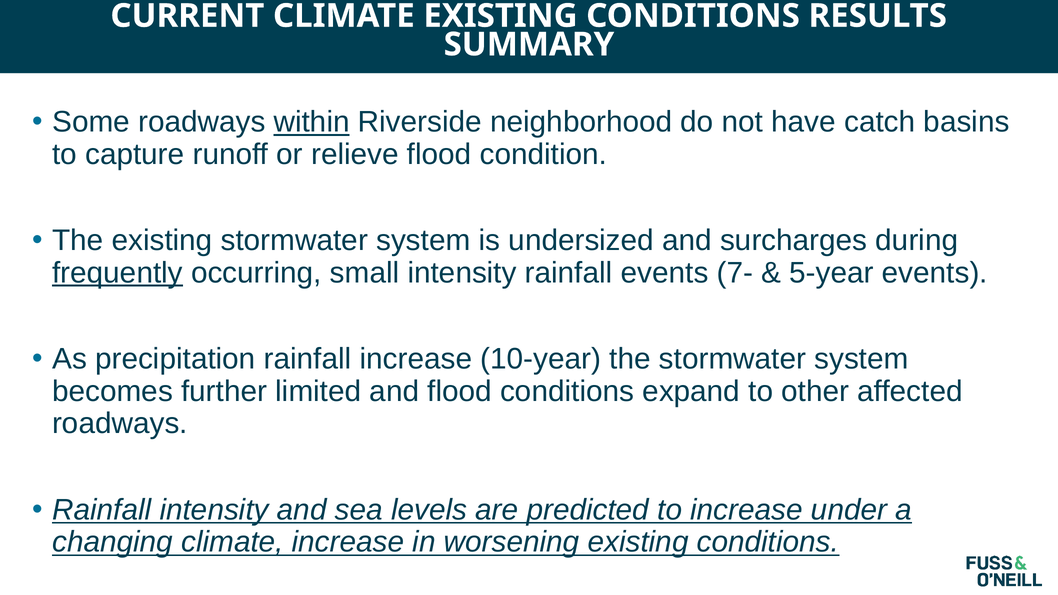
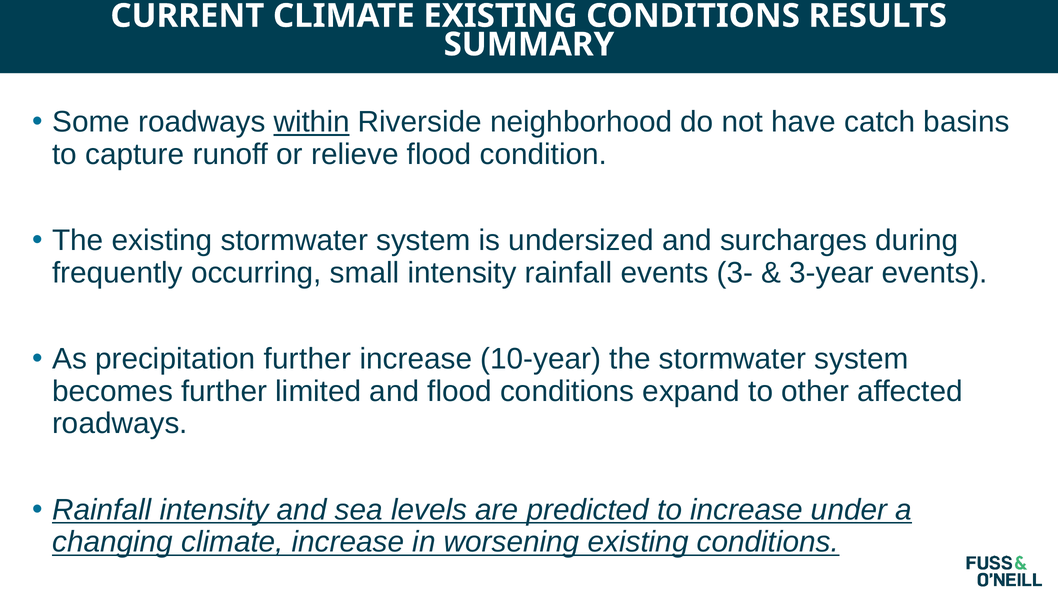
frequently underline: present -> none
7-: 7- -> 3-
5-year: 5-year -> 3-year
precipitation rainfall: rainfall -> further
